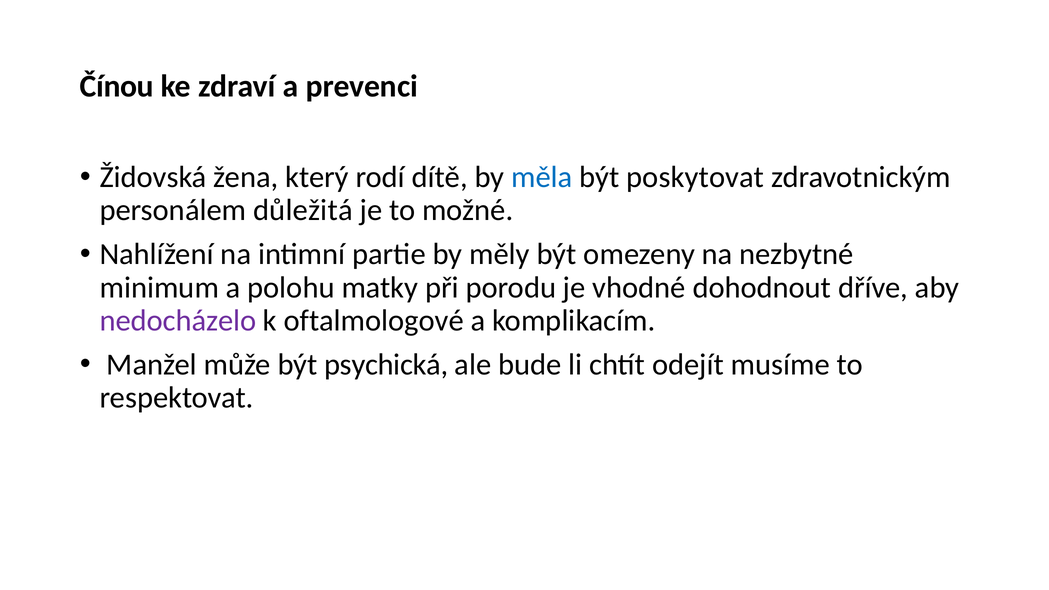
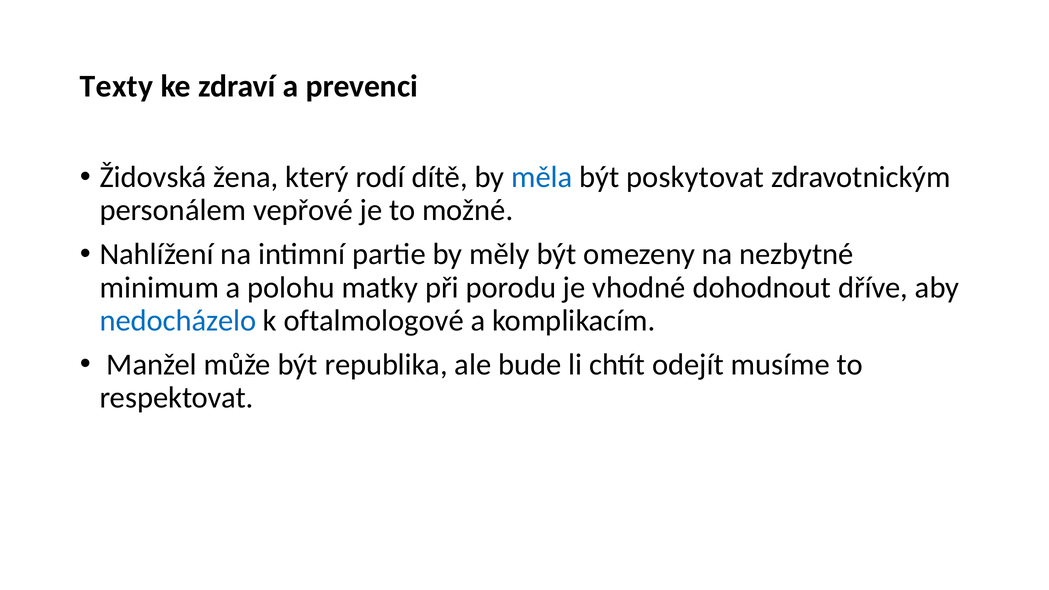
Čínou: Čínou -> Texty
důležitá: důležitá -> vepřové
nedocházelo colour: purple -> blue
psychická: psychická -> republika
